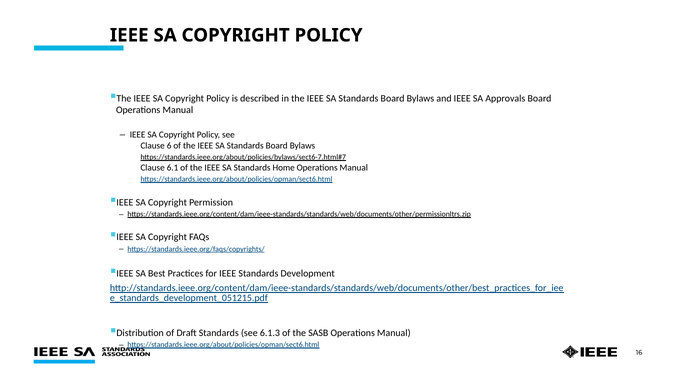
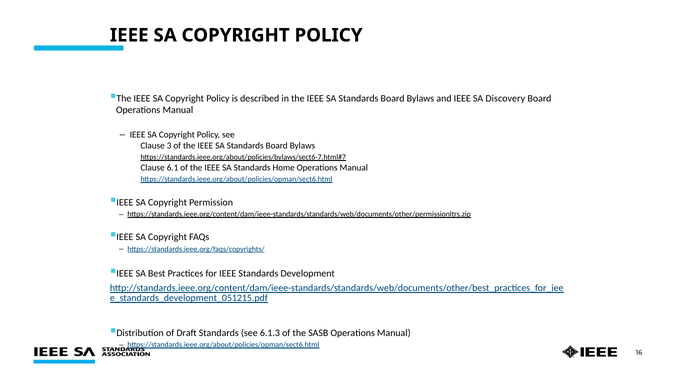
Approvals: Approvals -> Discovery
6: 6 -> 3
